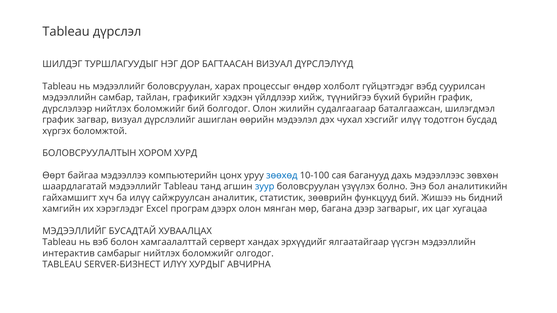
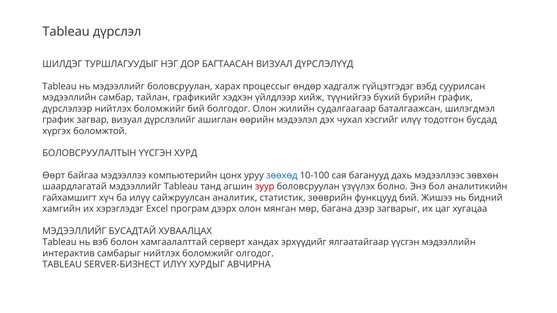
холболт: холболт -> хадгалж
БОЛОВСРУУЛАЛТЫН ХОРОМ: ХОРОМ -> ҮҮСГЭН
зуур colour: blue -> red
